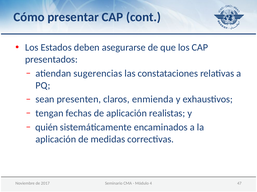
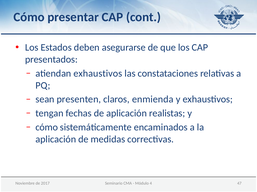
atiendan sugerencias: sugerencias -> exhaustivos
quién at (47, 128): quién -> cómo
